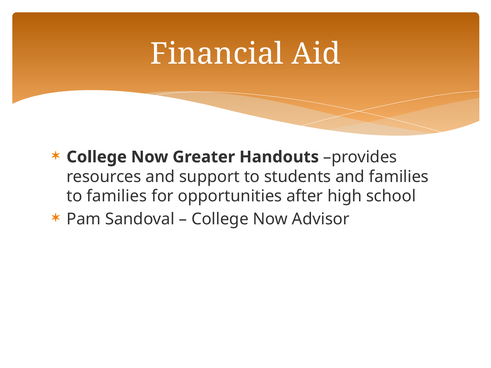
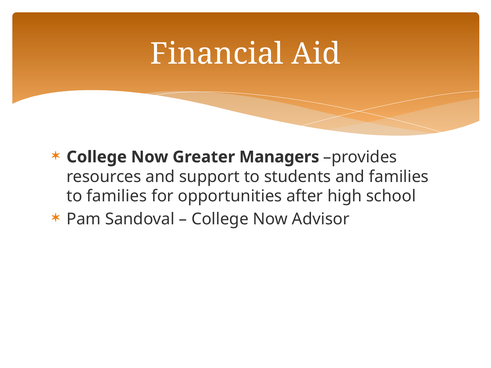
Handouts: Handouts -> Managers
